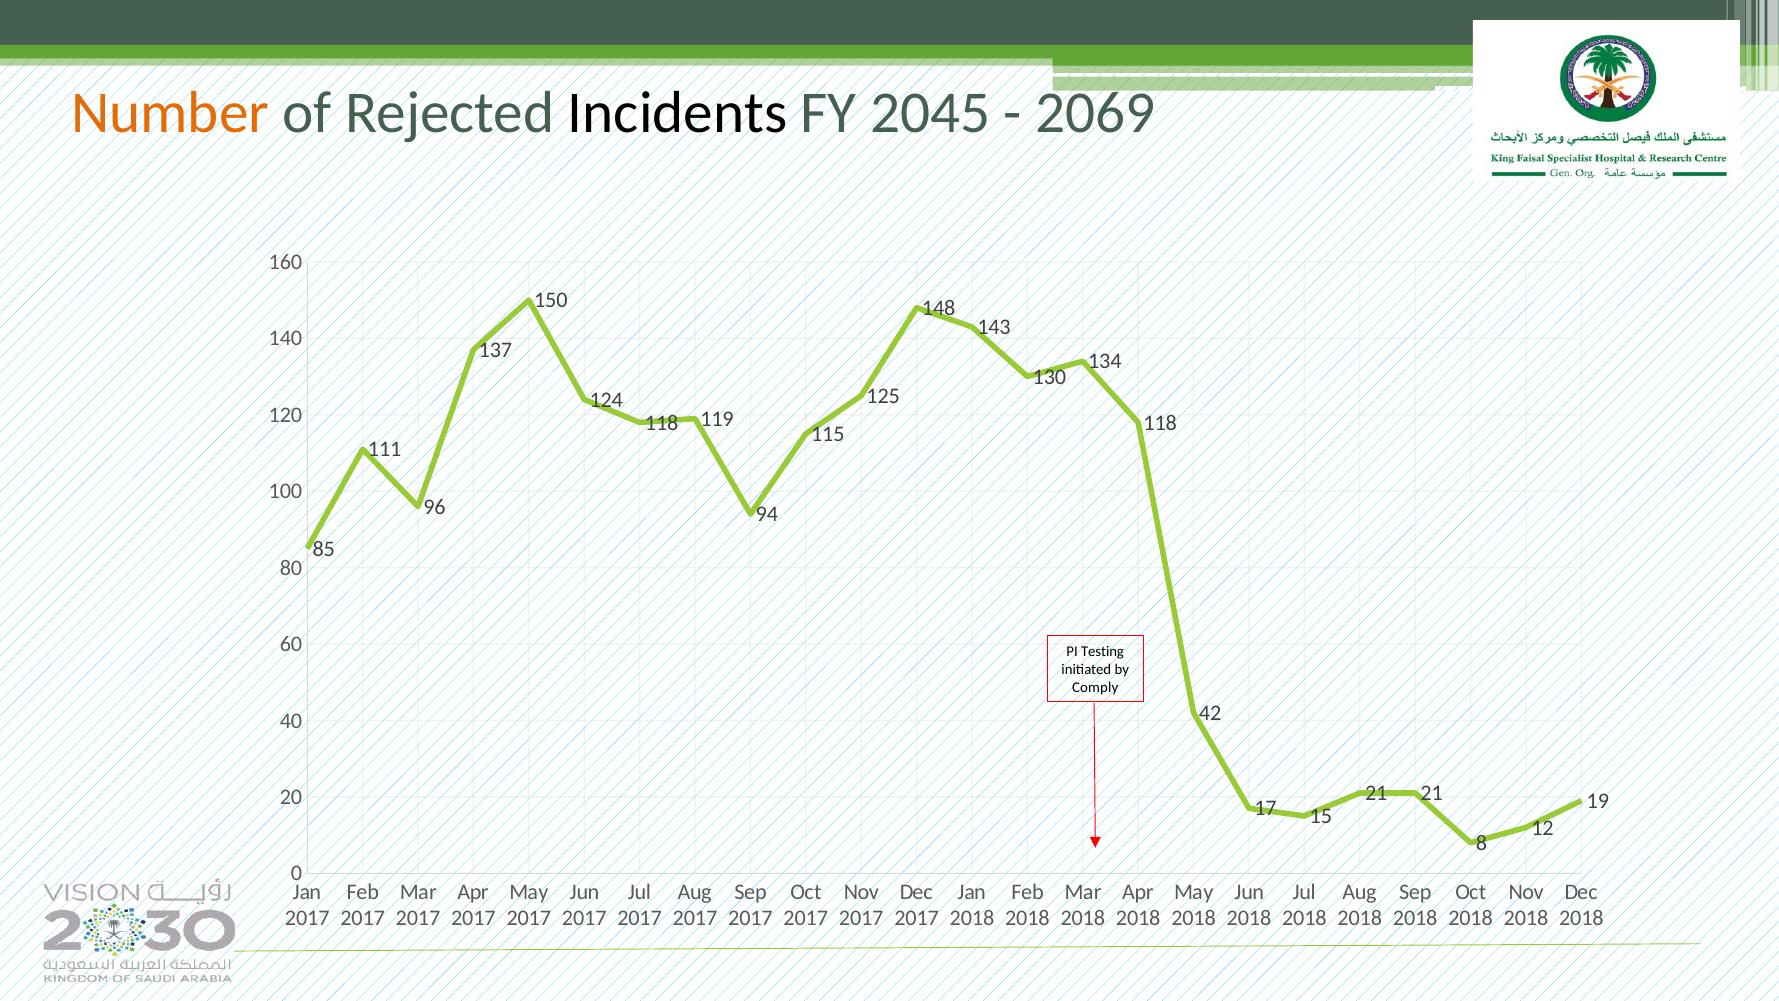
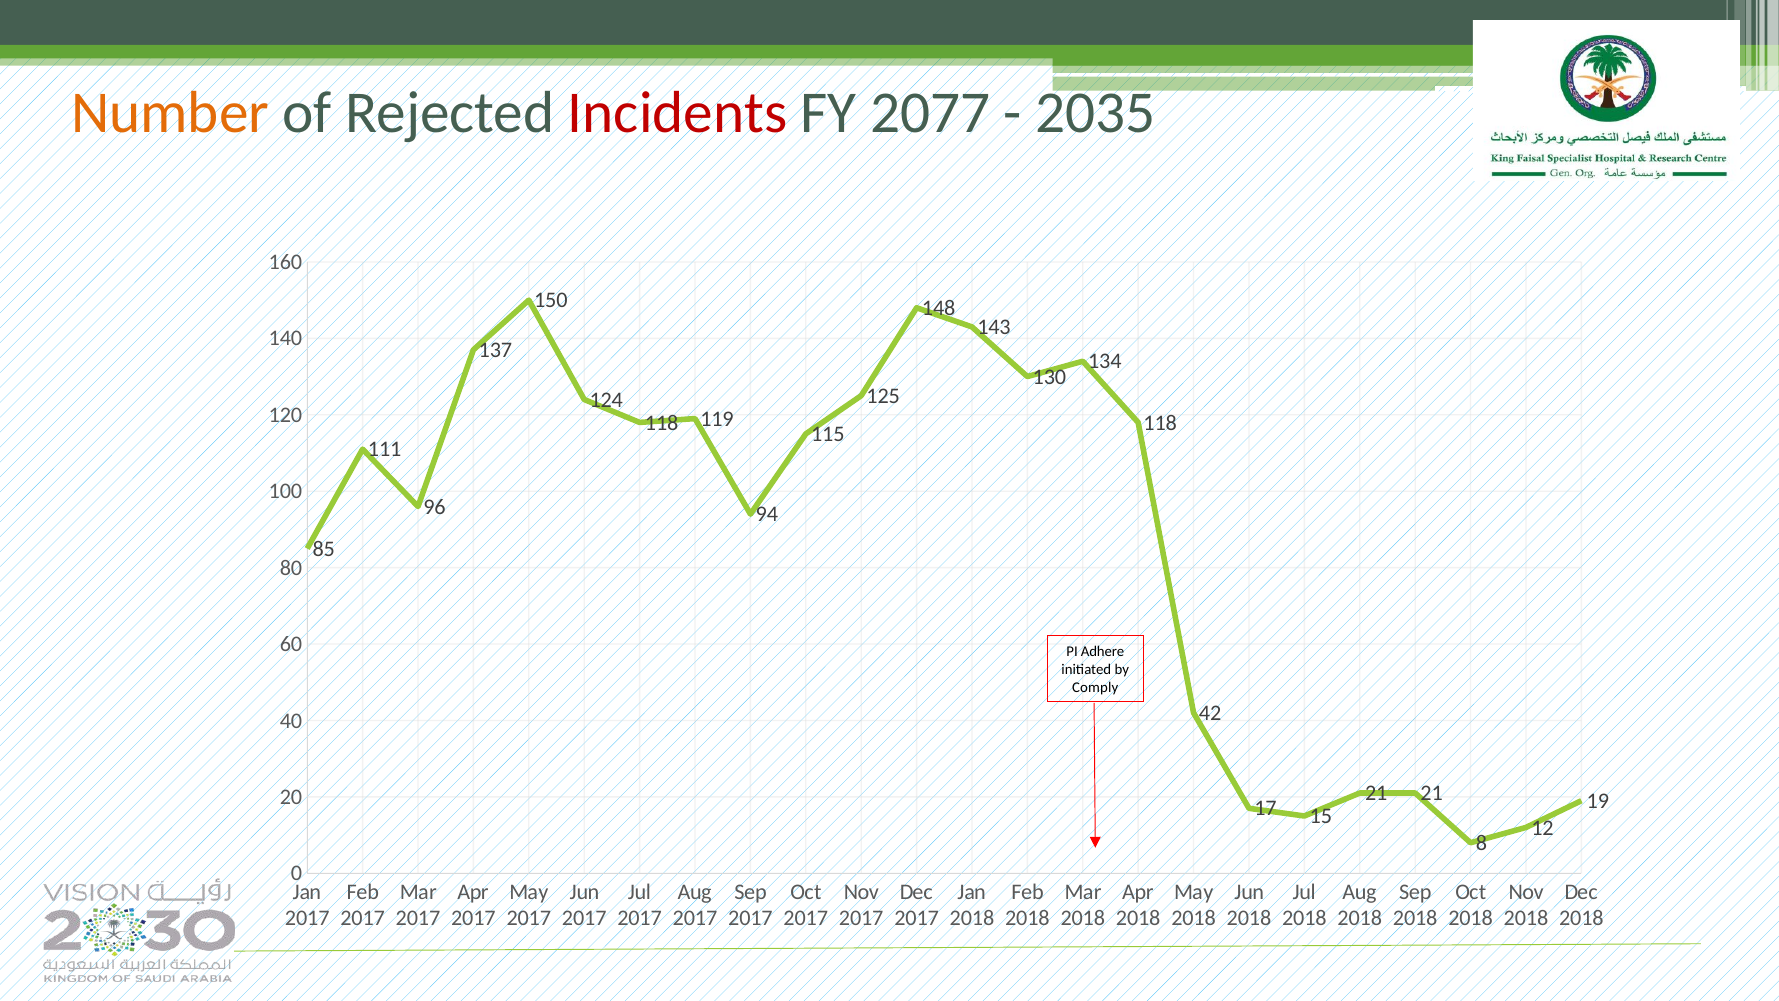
Incidents colour: black -> red
2045: 2045 -> 2077
2069: 2069 -> 2035
Testing: Testing -> Adhere
